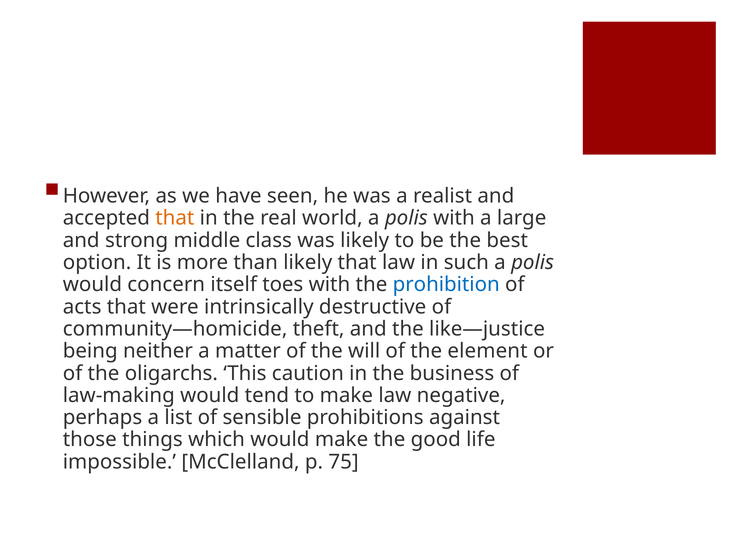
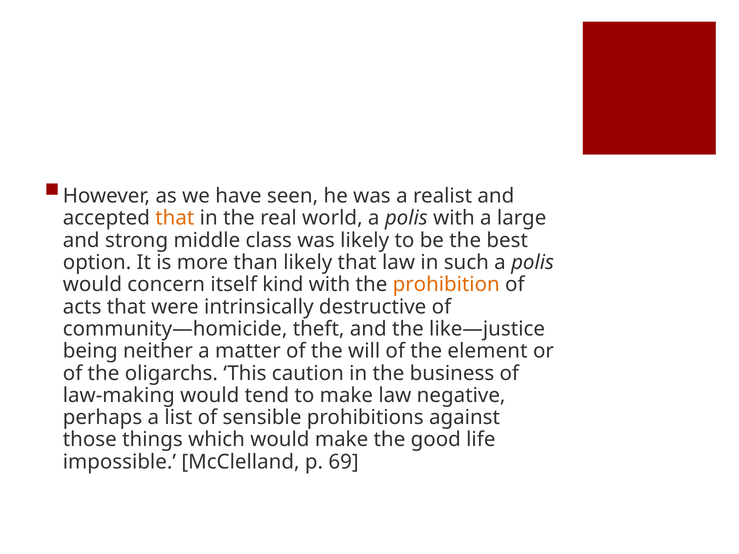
toes: toes -> kind
prohibition colour: blue -> orange
75: 75 -> 69
